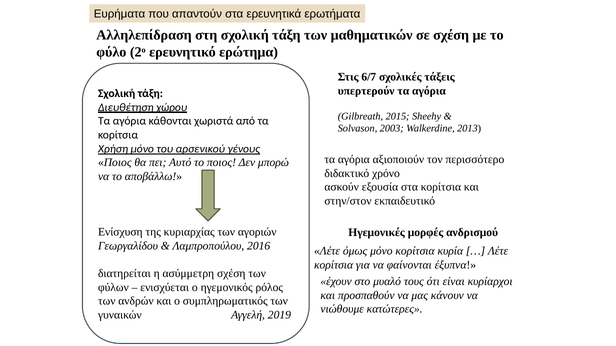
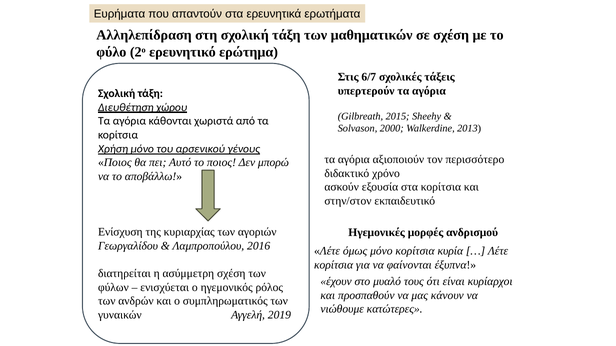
2003: 2003 -> 2000
